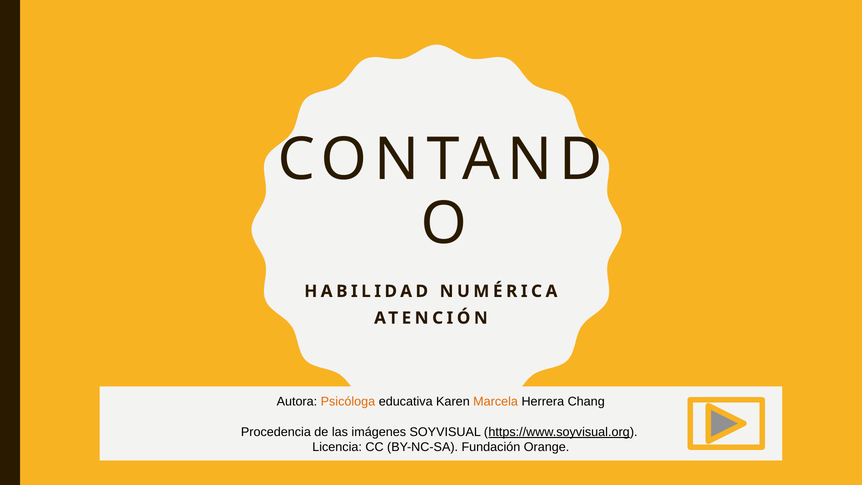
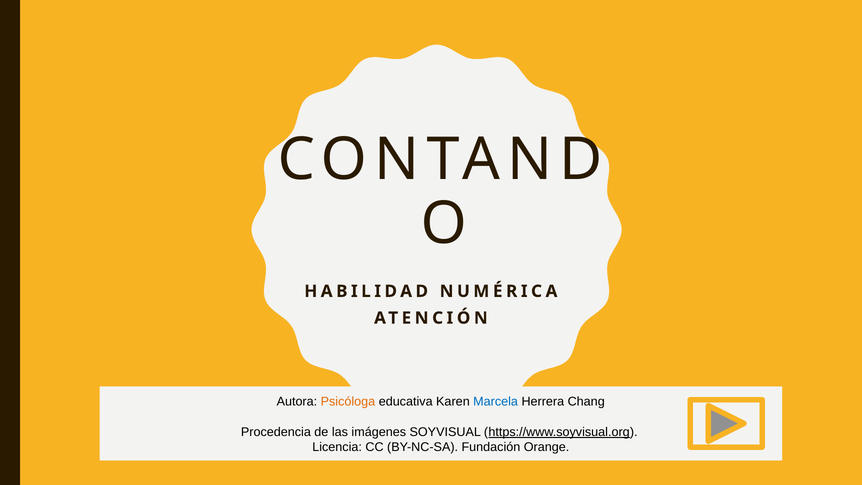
Marcela colour: orange -> blue
